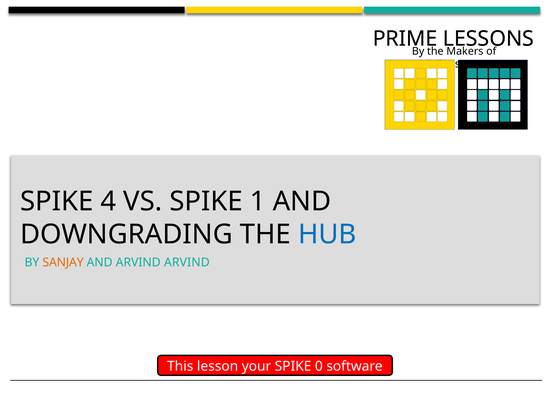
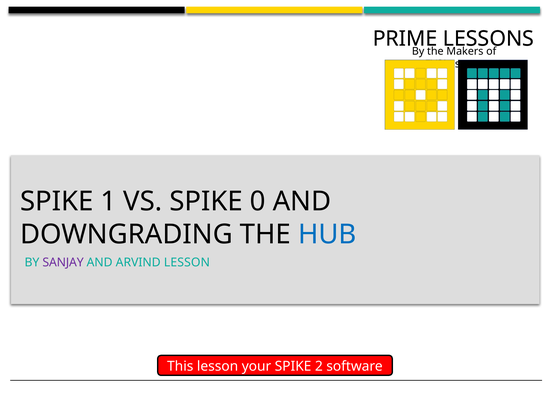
4: 4 -> 1
1: 1 -> 0
SANJAY colour: orange -> purple
ARVIND ARVIND: ARVIND -> LESSON
0: 0 -> 2
